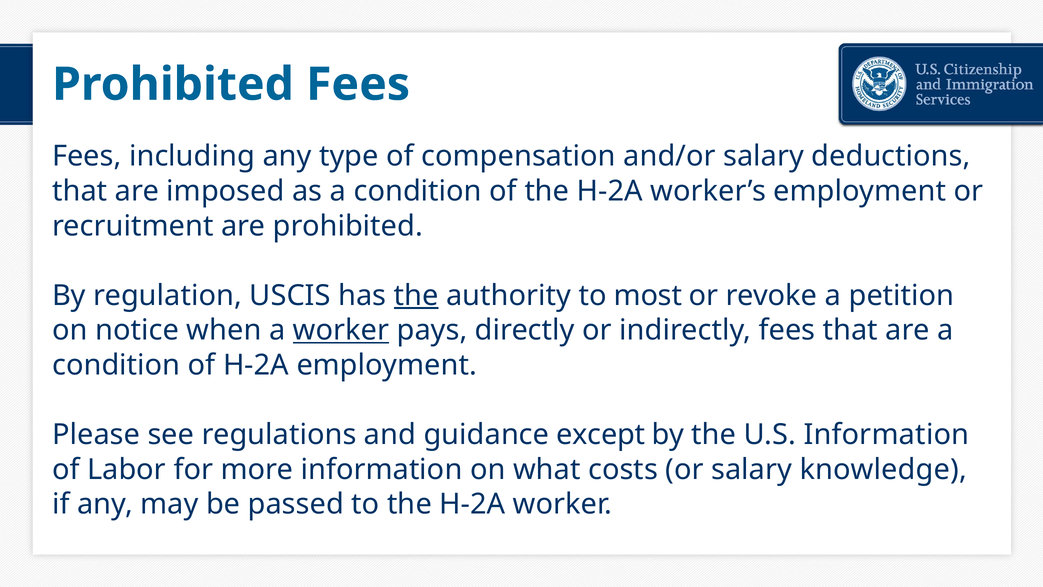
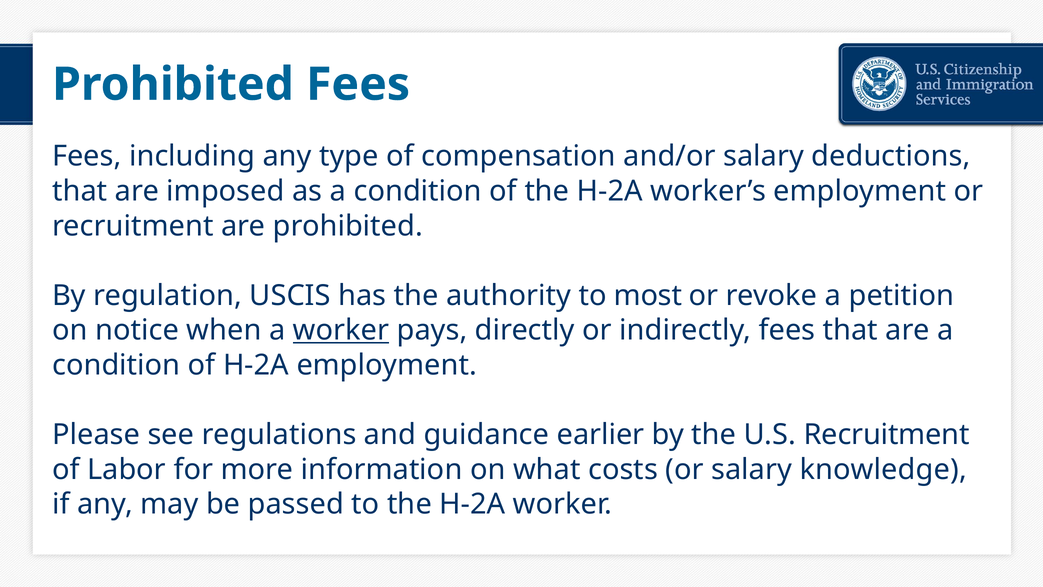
the at (416, 295) underline: present -> none
except: except -> earlier
U.S Information: Information -> Recruitment
